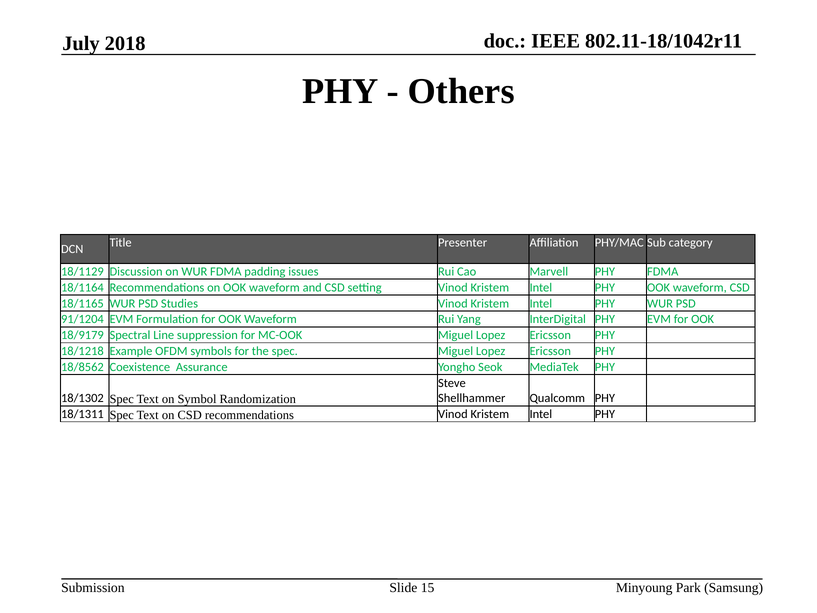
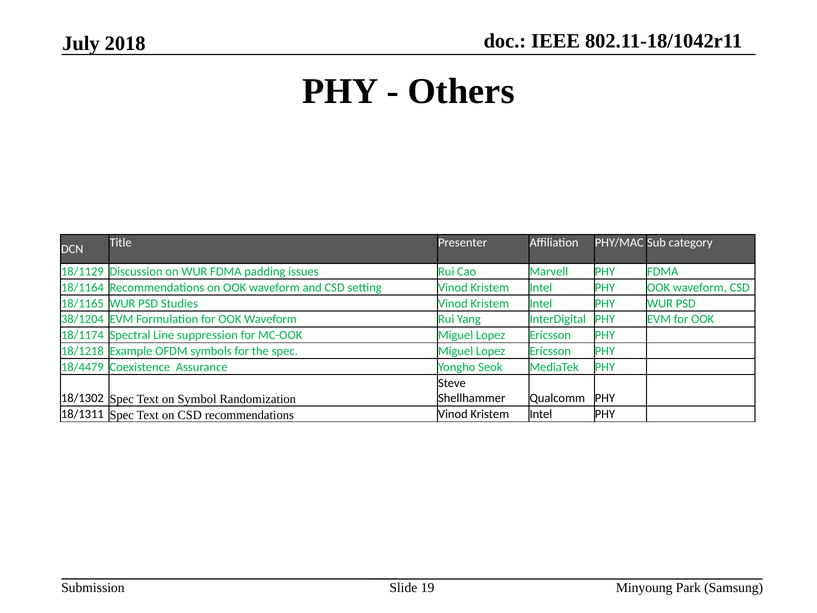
91/1204: 91/1204 -> 38/1204
18/9179: 18/9179 -> 18/1174
18/8562: 18/8562 -> 18/4479
15: 15 -> 19
